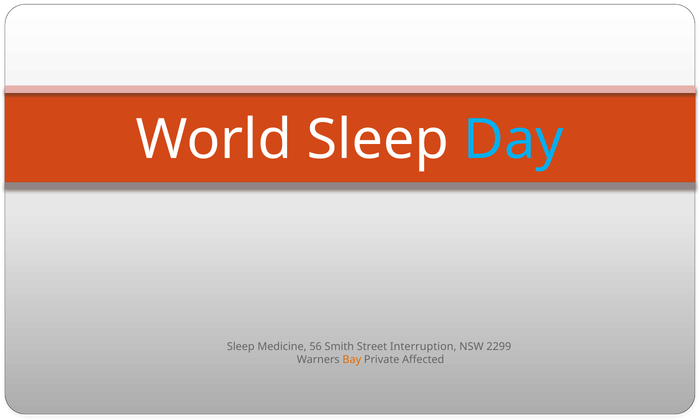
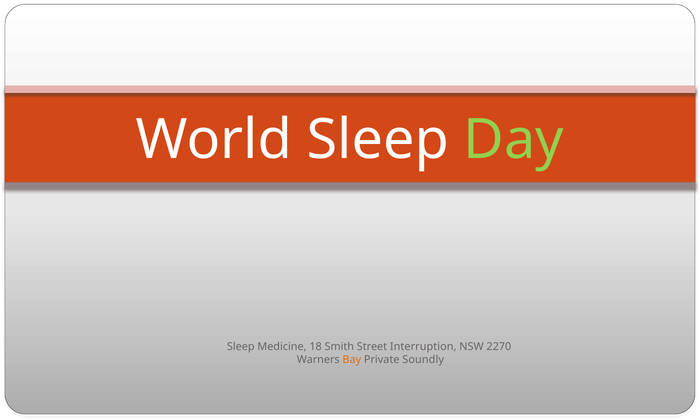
Day colour: light blue -> light green
56: 56 -> 18
2299: 2299 -> 2270
Affected: Affected -> Soundly
